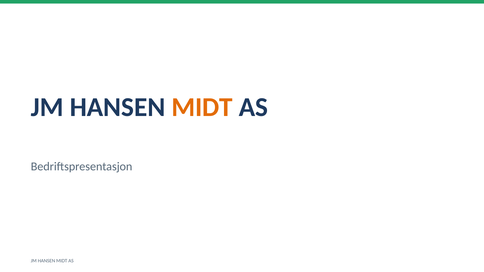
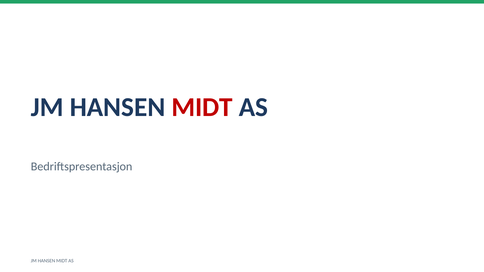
MIDT at (202, 107) colour: orange -> red
